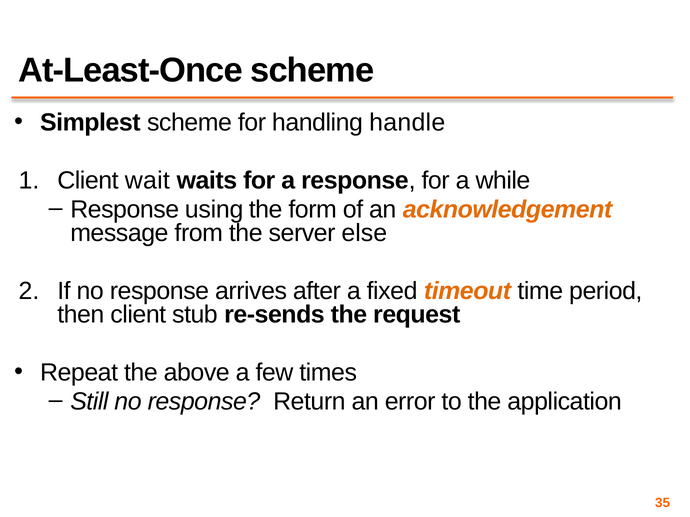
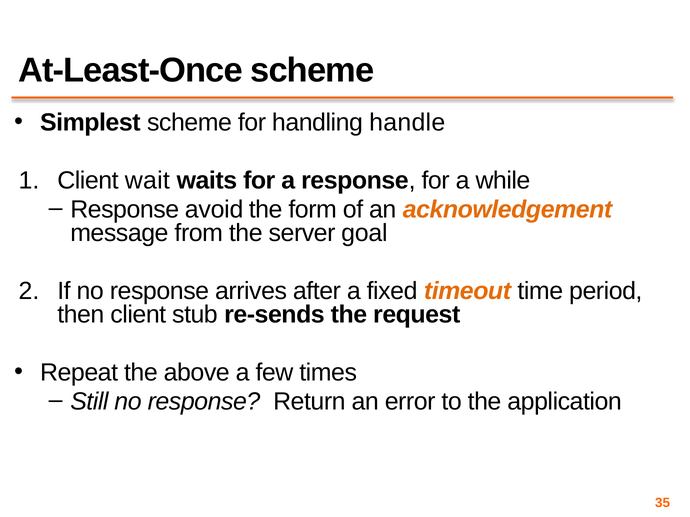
using: using -> avoid
else: else -> goal
